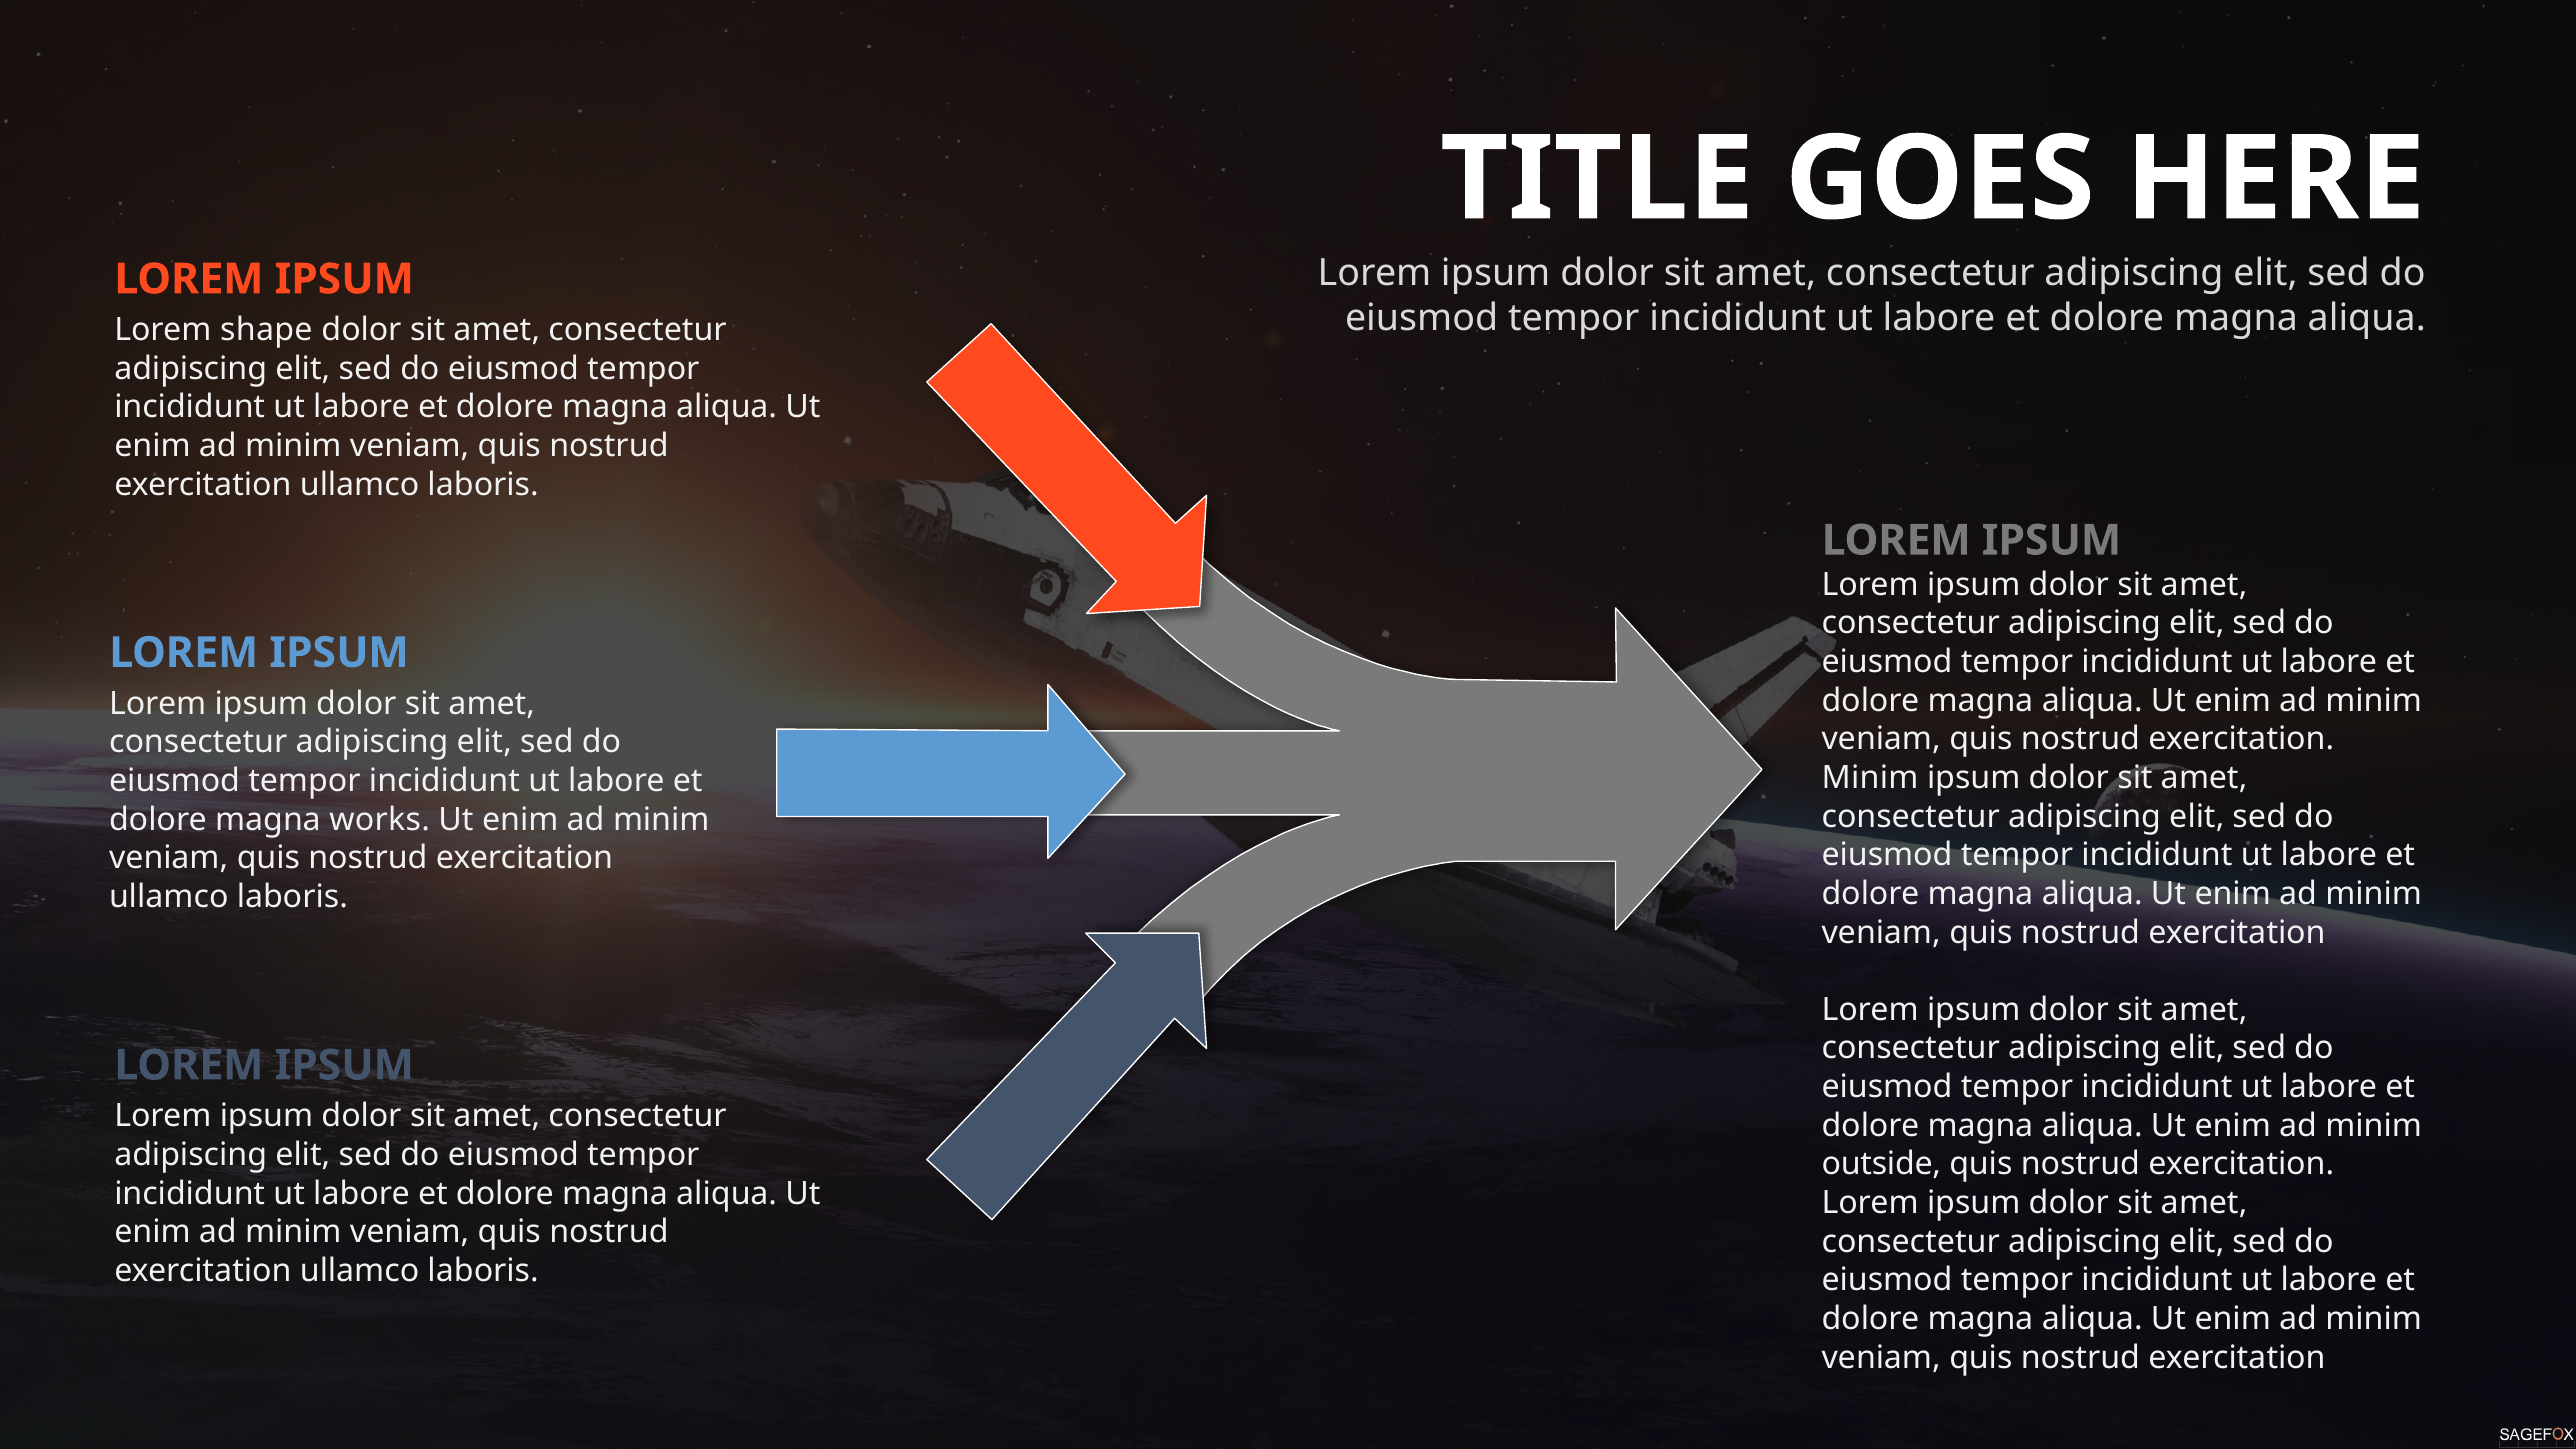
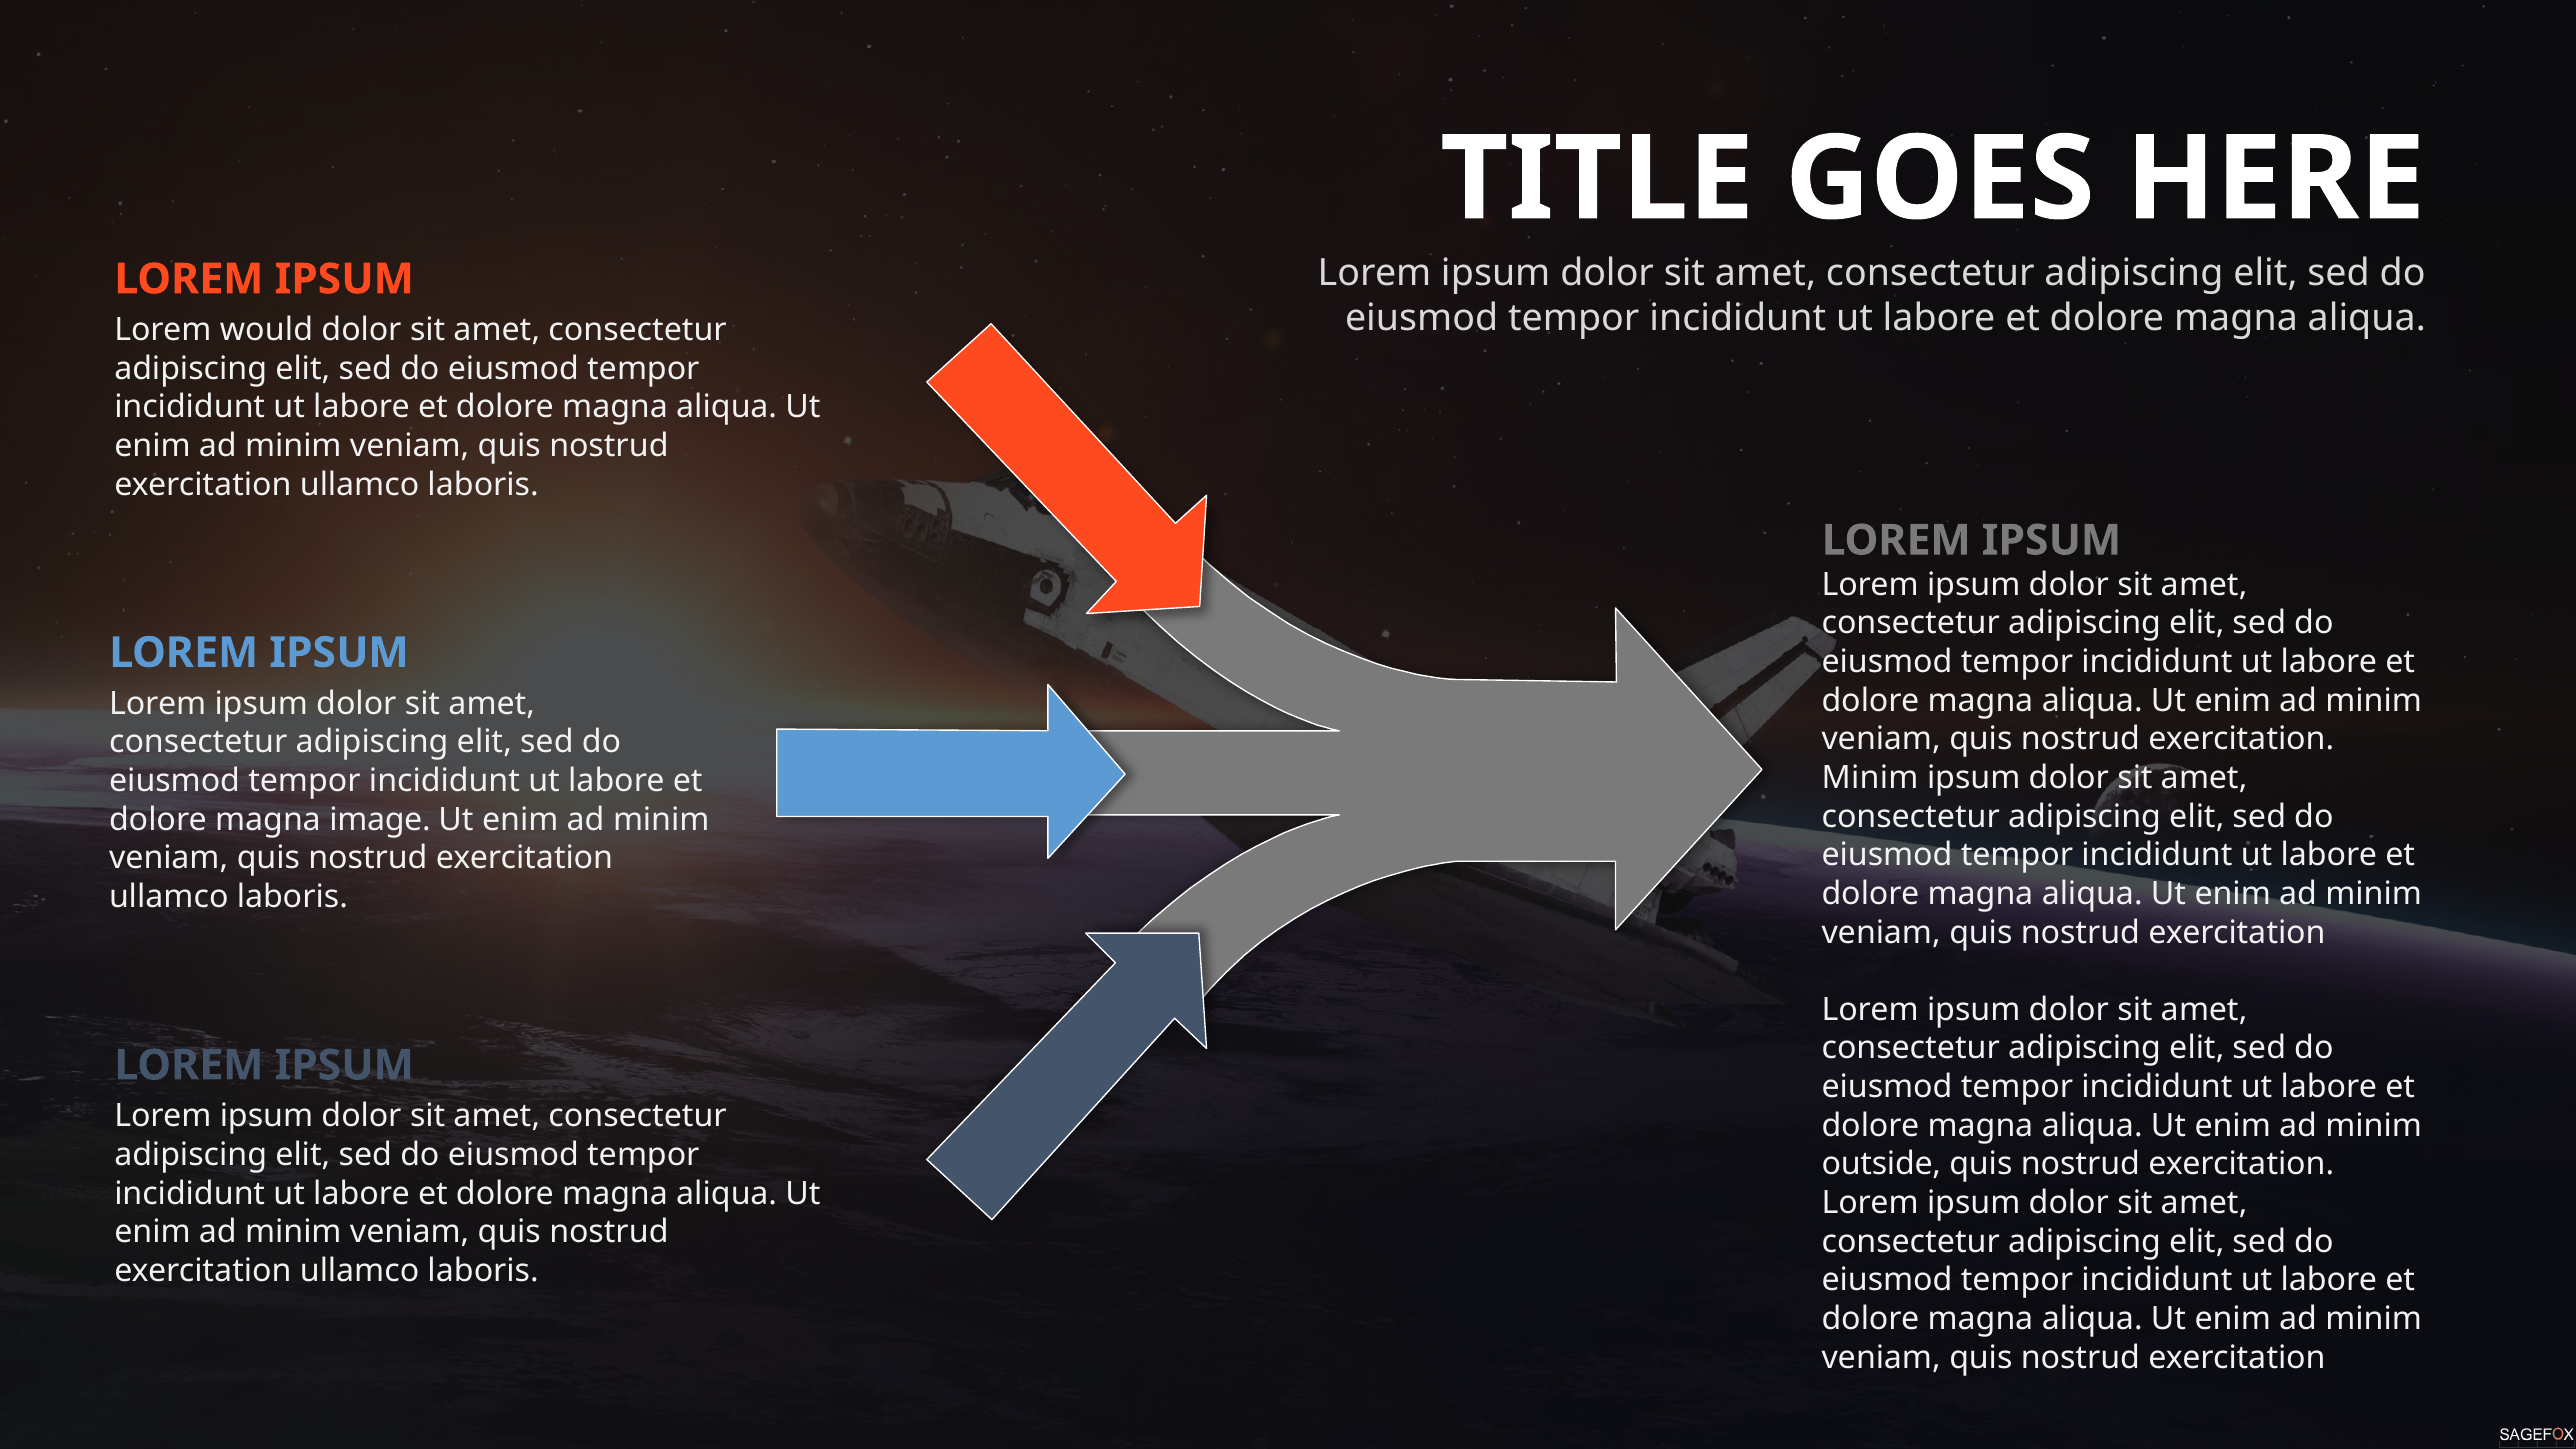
shape: shape -> would
works: works -> image
